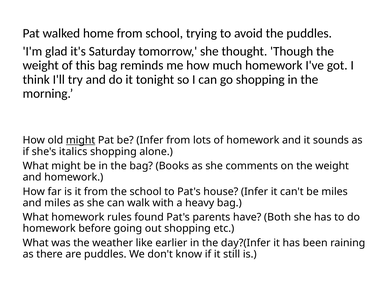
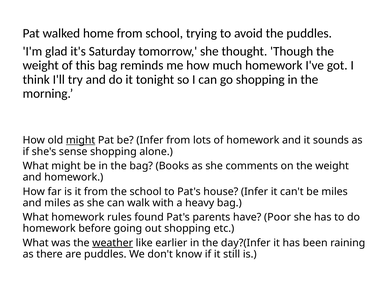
italics: italics -> sense
Both: Both -> Poor
weather underline: none -> present
